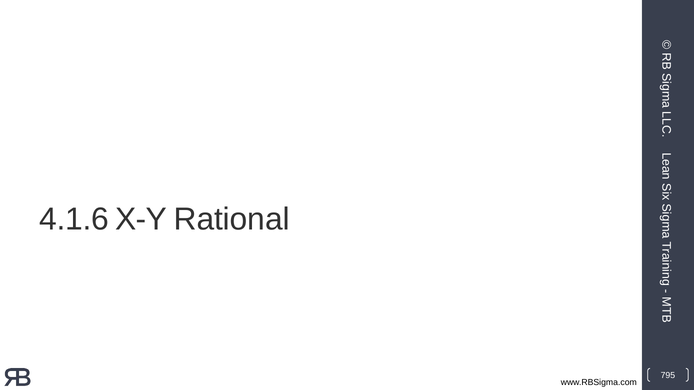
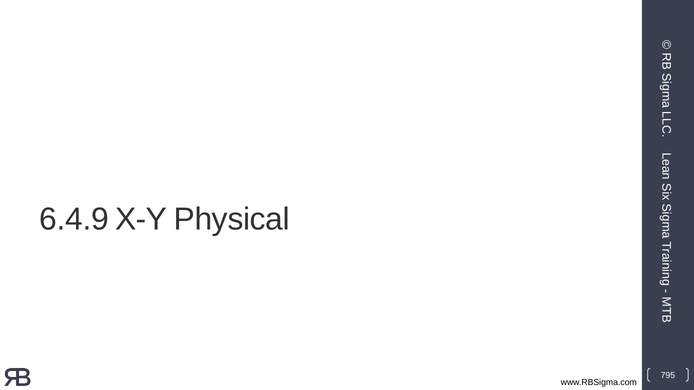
4.1.6: 4.1.6 -> 6.4.9
Rational: Rational -> Physical
